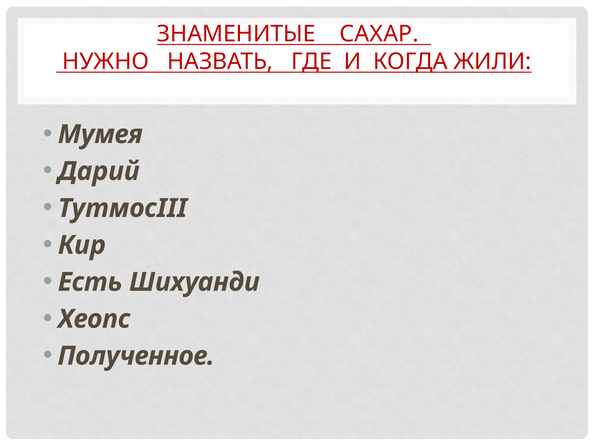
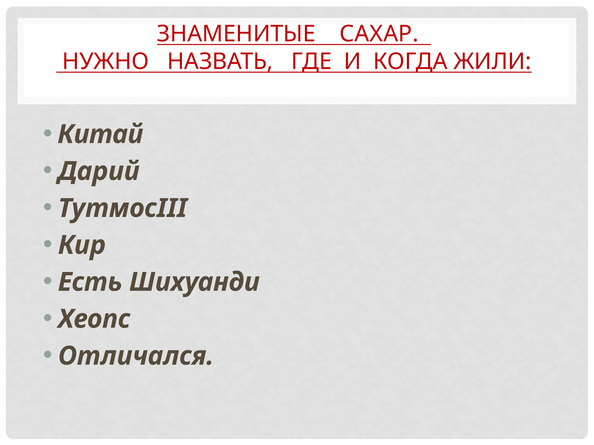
Мумея: Мумея -> Китай
Полученное: Полученное -> Отличался
